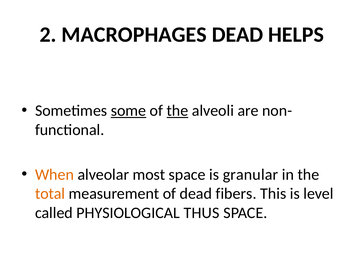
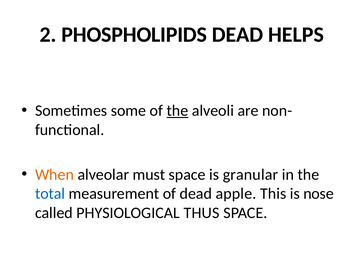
MACROPHAGES: MACROPHAGES -> PHOSPHOLIPIDS
some underline: present -> none
most: most -> must
total colour: orange -> blue
fibers: fibers -> apple
level: level -> nose
